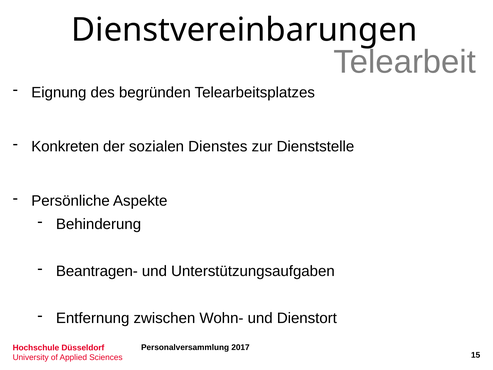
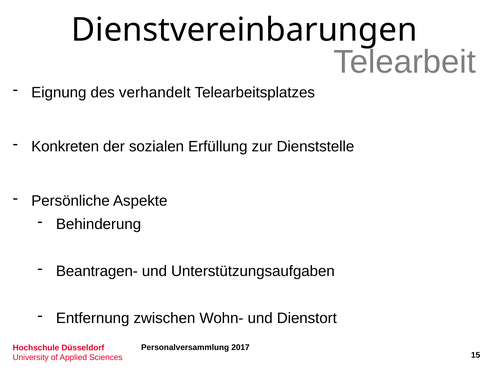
begründen: begründen -> verhandelt
Dienstes: Dienstes -> Erfüllung
